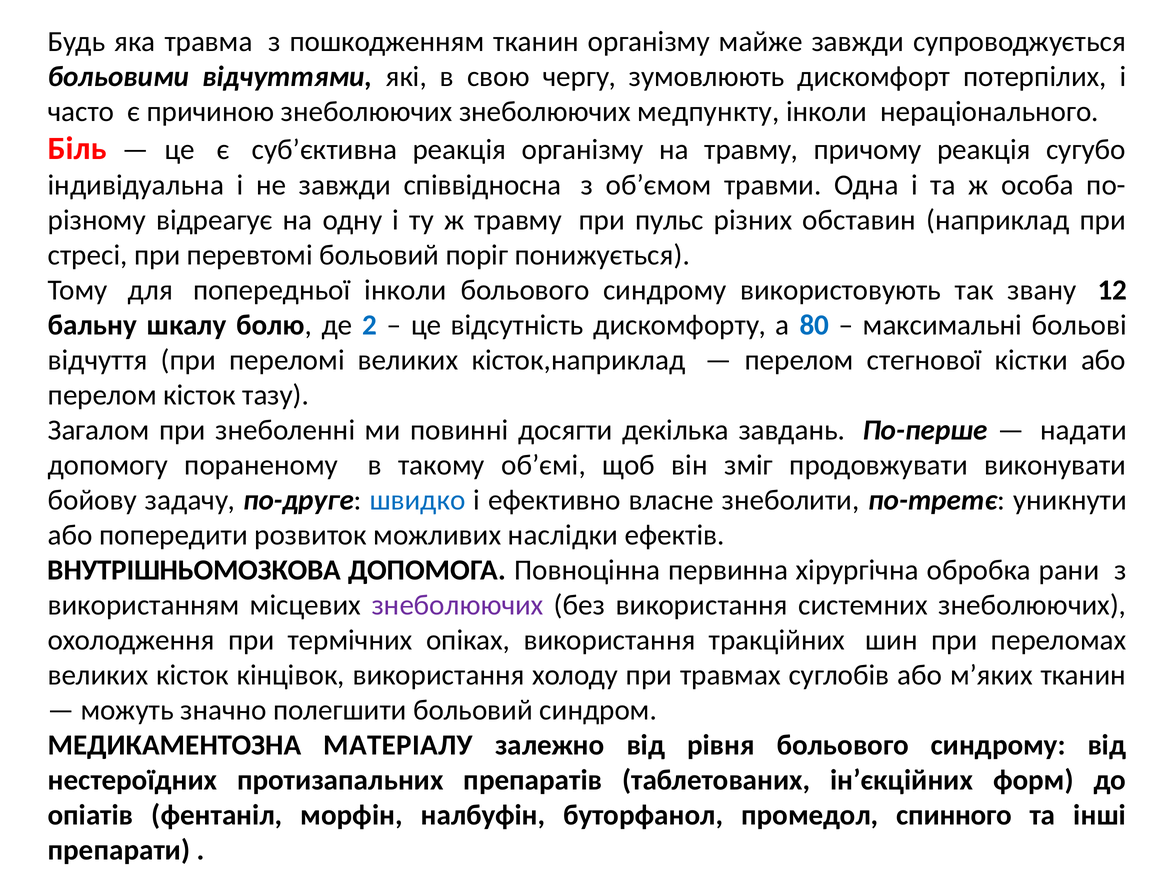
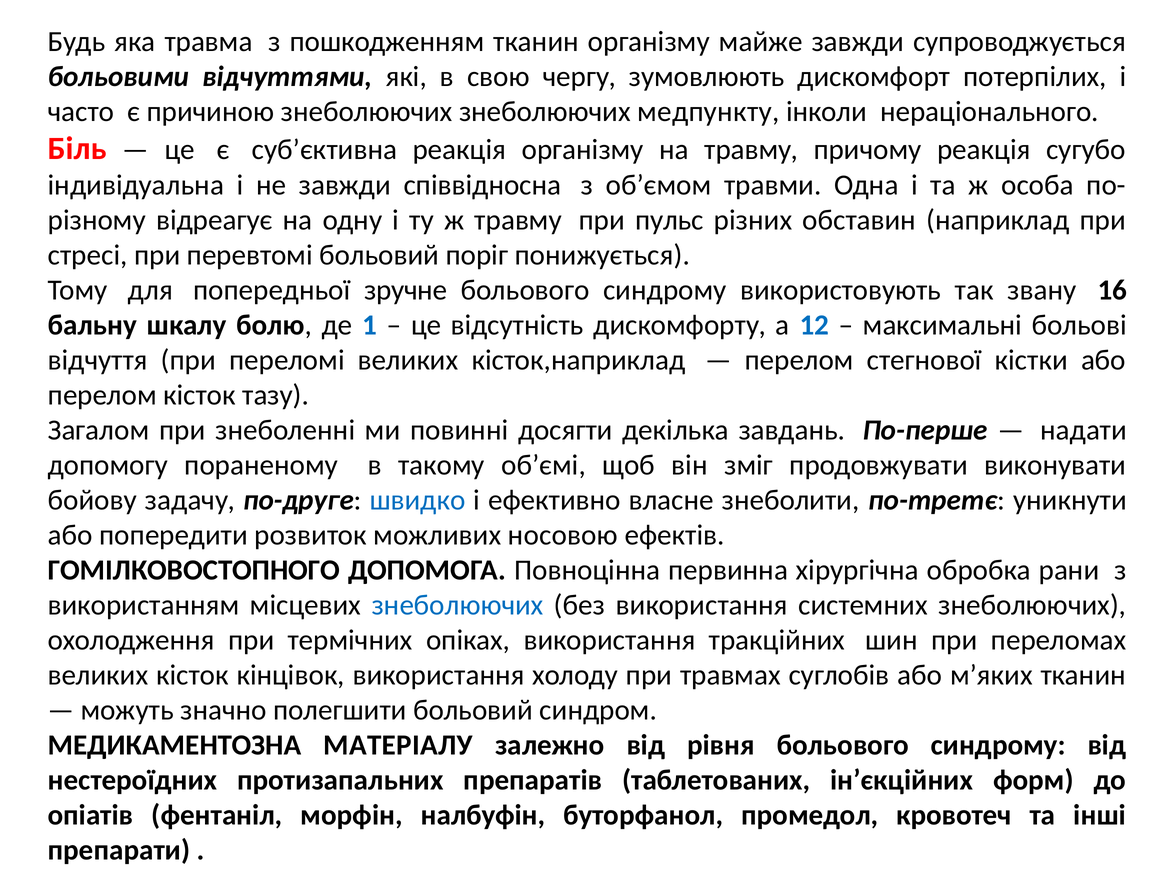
попередньої інколи: інколи -> зручне
12: 12 -> 16
2: 2 -> 1
80: 80 -> 12
наслідки: наслідки -> носовою
ВНУТРІШНЬОМОЗКОВА: ВНУТРІШНЬОМОЗКОВА -> ГОМІЛКОВОСТОПНОГО
знеболюючих at (458, 605) colour: purple -> blue
спинного: спинного -> кровотеч
